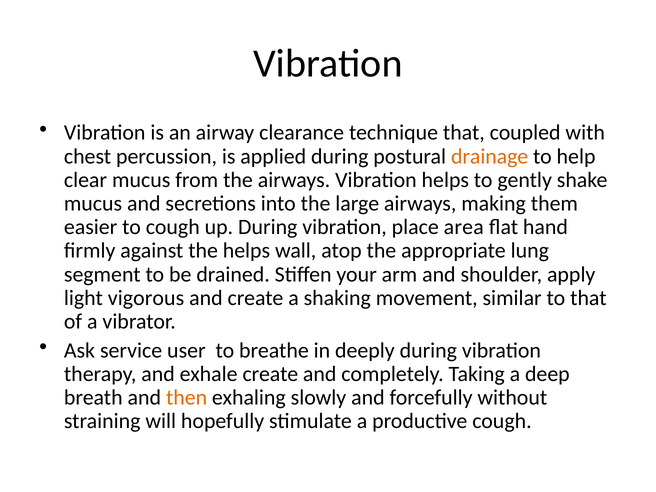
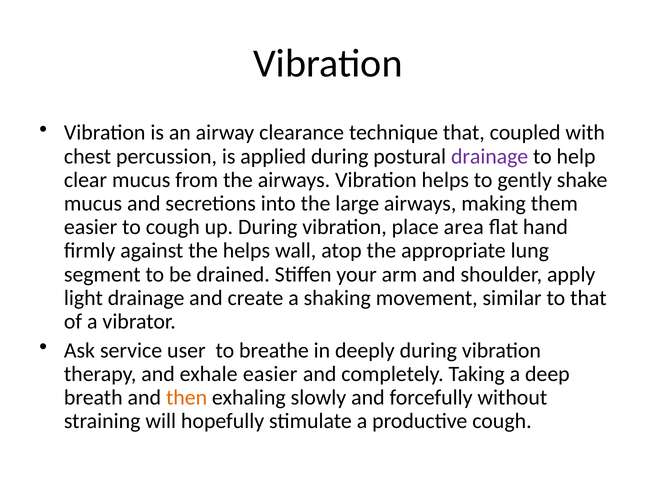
drainage at (490, 156) colour: orange -> purple
light vigorous: vigorous -> drainage
exhale create: create -> easier
